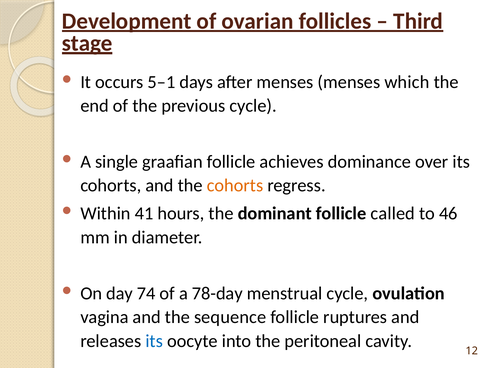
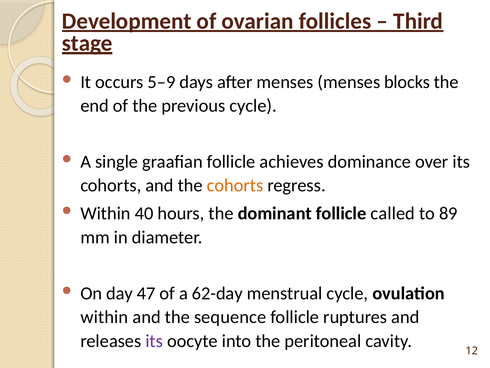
5–1: 5–1 -> 5–9
which: which -> blocks
41: 41 -> 40
46: 46 -> 89
74: 74 -> 47
78-day: 78-day -> 62-day
vagina at (104, 317): vagina -> within
its at (154, 341) colour: blue -> purple
